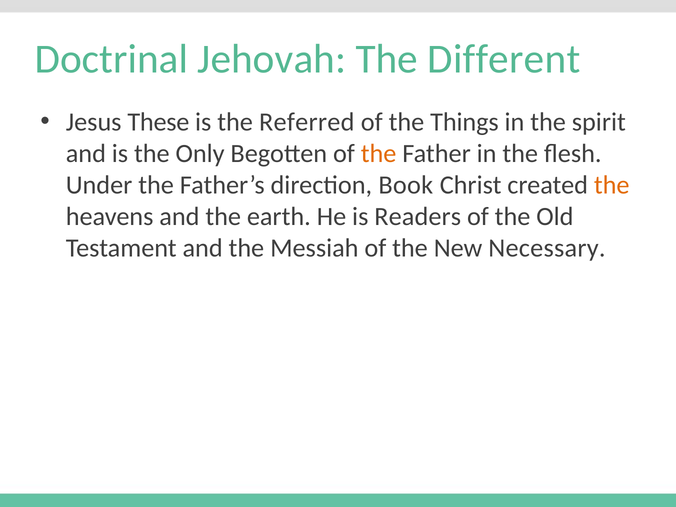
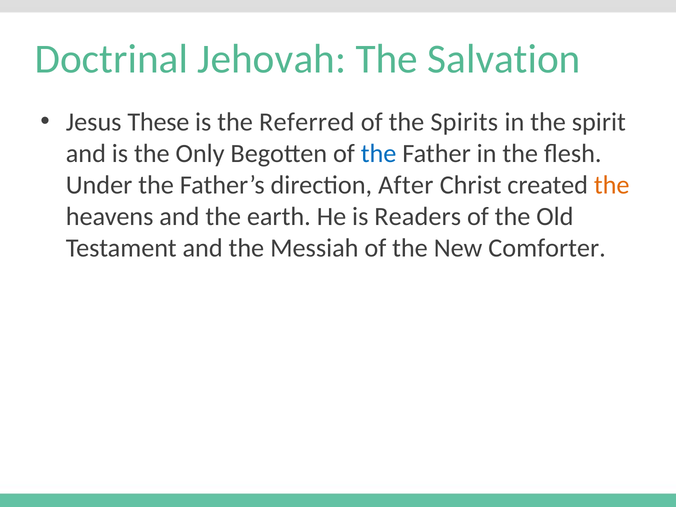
Different: Different -> Salvation
Things: Things -> Spirits
the at (379, 154) colour: orange -> blue
Book: Book -> After
Necessary: Necessary -> Comforter
